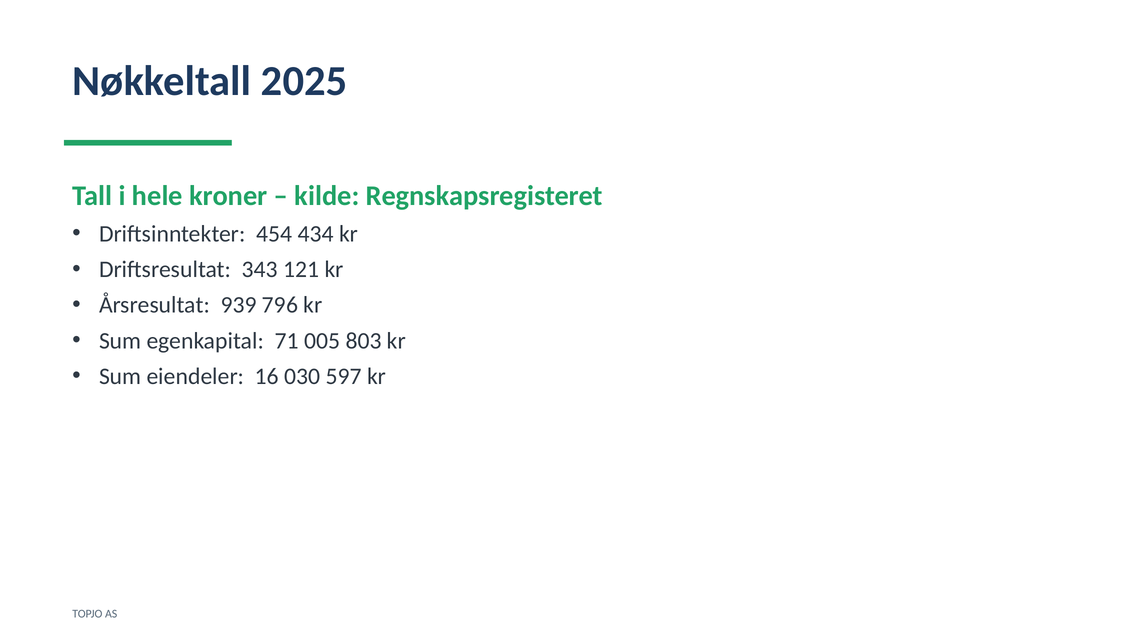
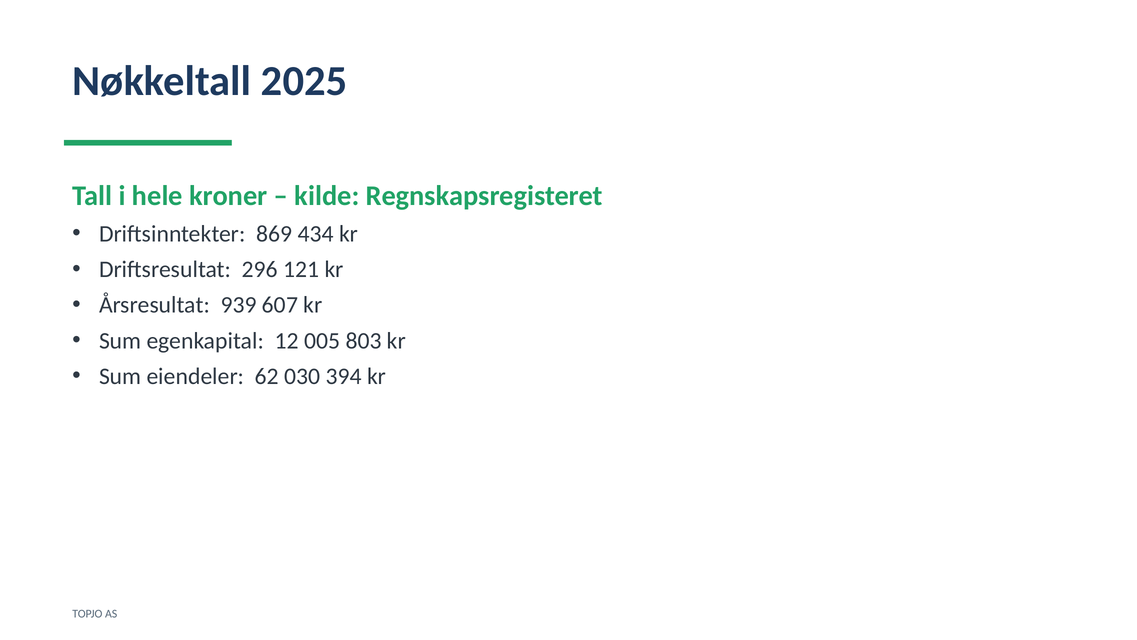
454: 454 -> 869
343: 343 -> 296
796: 796 -> 607
71: 71 -> 12
16: 16 -> 62
597: 597 -> 394
